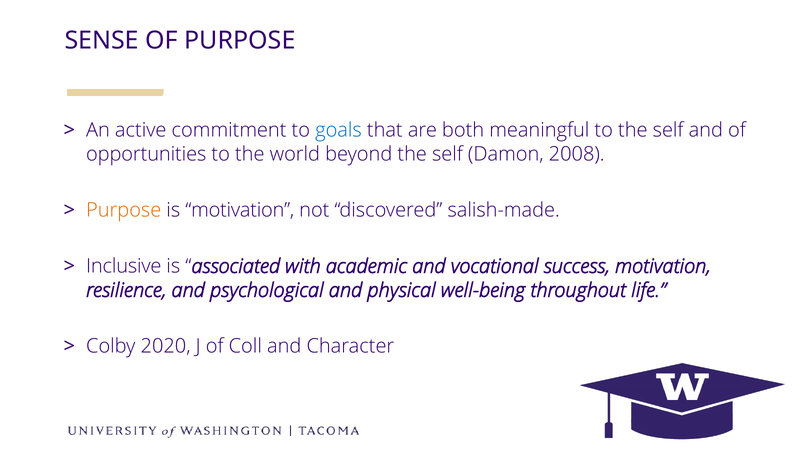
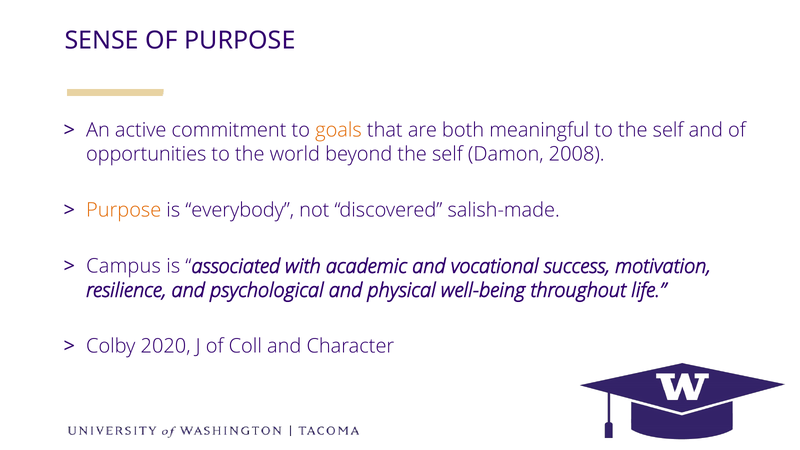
goals colour: blue -> orange
is motivation: motivation -> everybody
Inclusive: Inclusive -> Campus
